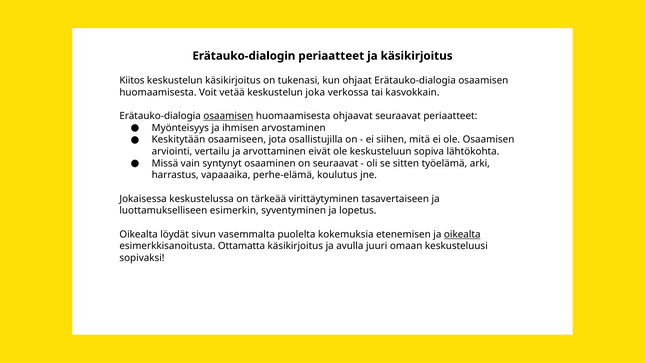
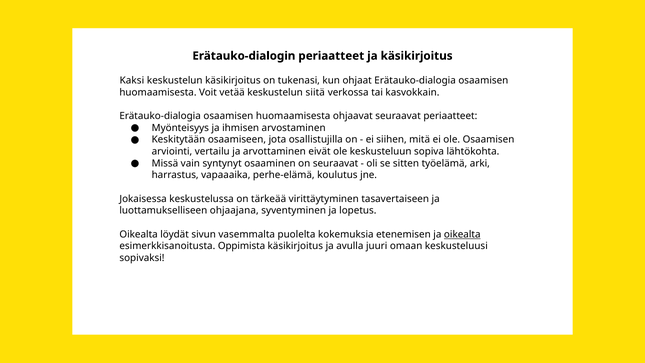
Kiitos: Kiitos -> Kaksi
joka: joka -> siitä
osaamisen at (228, 116) underline: present -> none
esimerkin: esimerkin -> ohjaajana
Ottamatta: Ottamatta -> Oppimista
